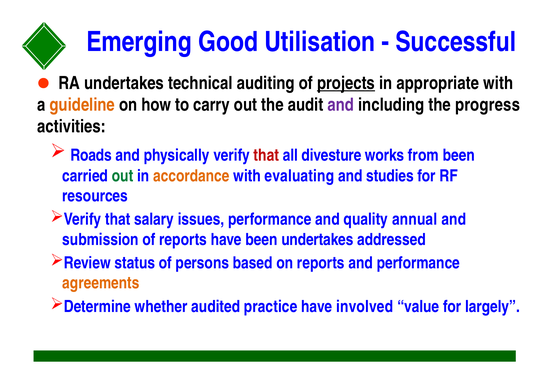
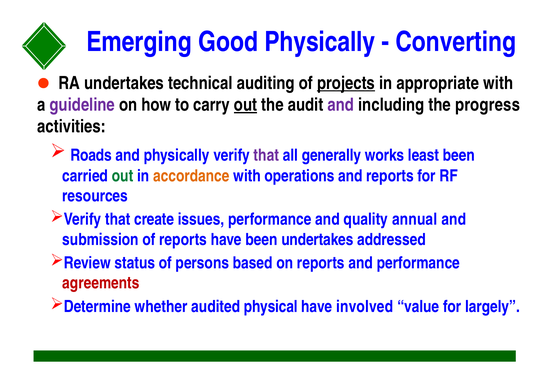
Good Utilisation: Utilisation -> Physically
Successful: Successful -> Converting
guideline colour: orange -> purple
out at (246, 105) underline: none -> present
that at (266, 155) colour: red -> purple
divesture: divesture -> generally
from: from -> least
evaluating: evaluating -> operations
and studies: studies -> reports
salary: salary -> create
agreements colour: orange -> red
practice: practice -> physical
